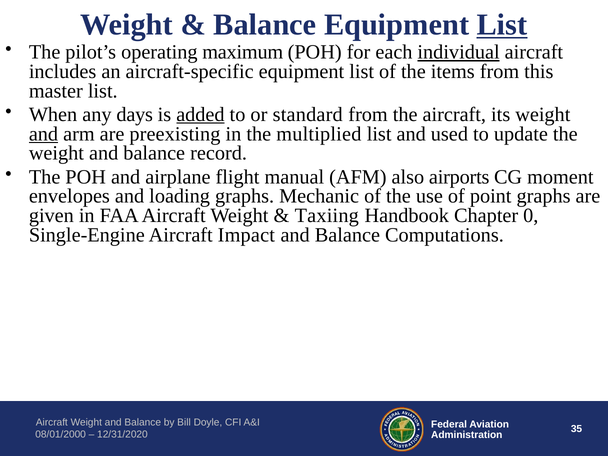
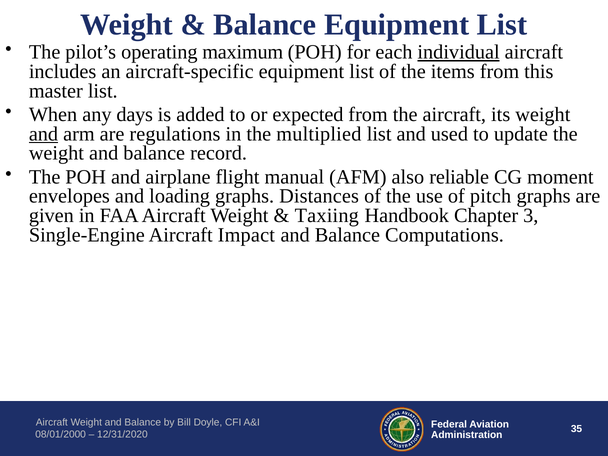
List at (502, 25) underline: present -> none
added underline: present -> none
standard: standard -> expected
preexisting: preexisting -> regulations
airports: airports -> reliable
Mechanic: Mechanic -> Distances
point: point -> pitch
0: 0 -> 3
